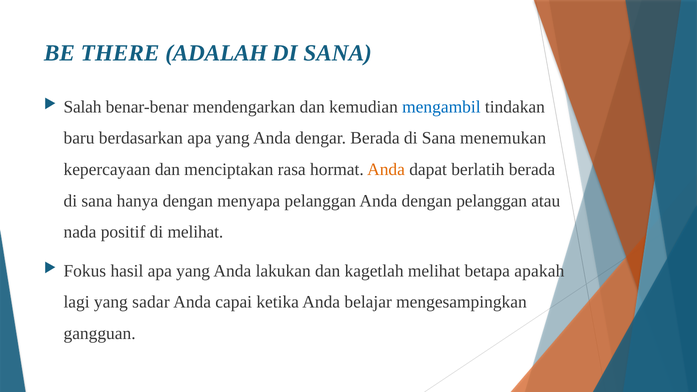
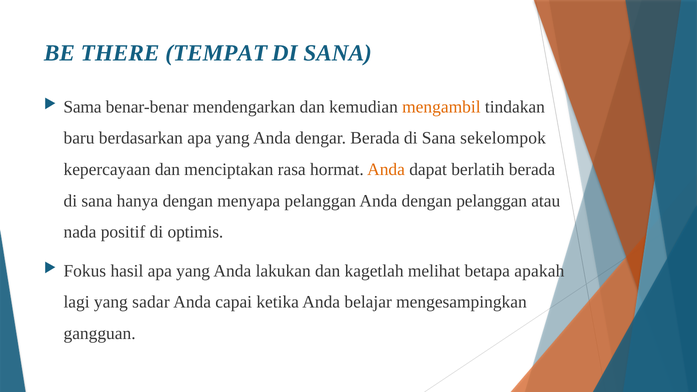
ADALAH: ADALAH -> TEMPAT
Salah: Salah -> Sama
mengambil colour: blue -> orange
menemukan: menemukan -> sekelompok
di melihat: melihat -> optimis
